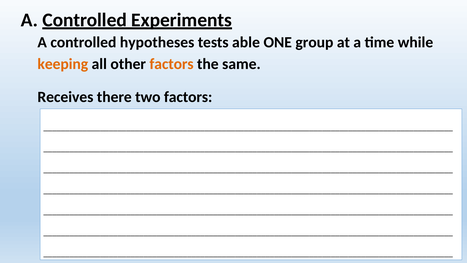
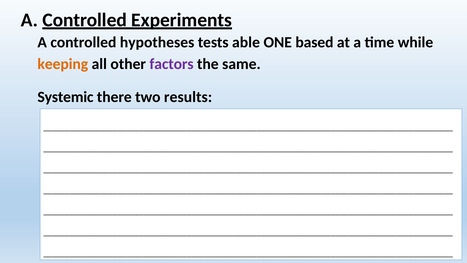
ONE group: group -> based
factors at (172, 64) colour: orange -> purple
Receives at (65, 97): Receives -> Systemic
two factors: factors -> results
